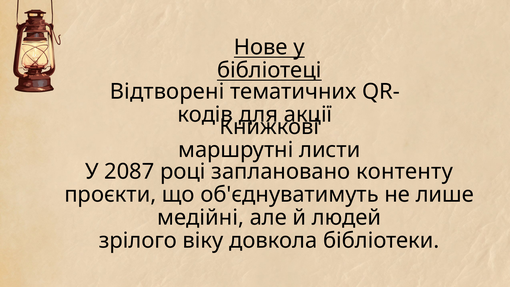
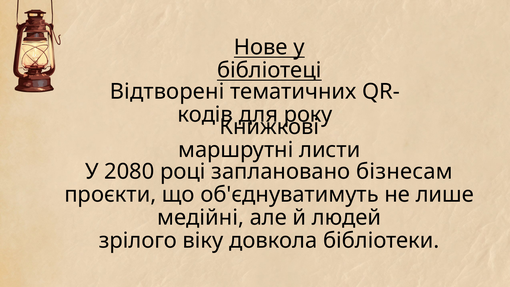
акції: акції -> року
2087: 2087 -> 2080
контенту: контенту -> бізнесам
